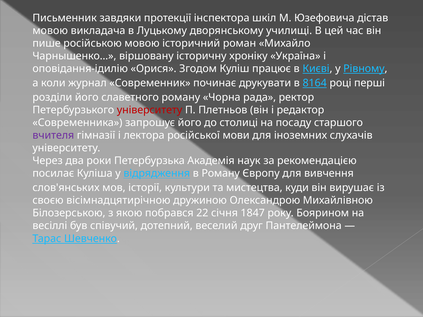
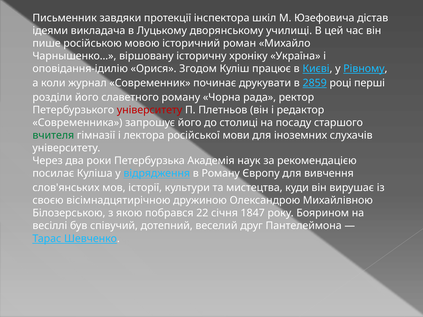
мовою at (50, 31): мовою -> ідеями
8164: 8164 -> 2859
вчителя colour: purple -> green
